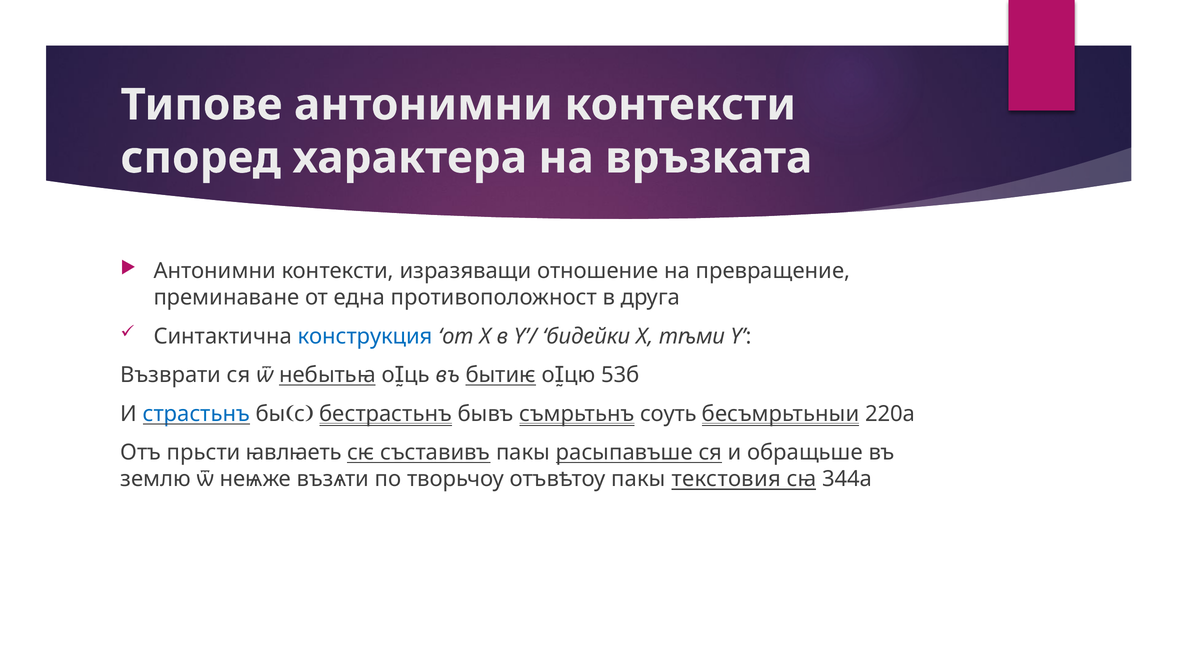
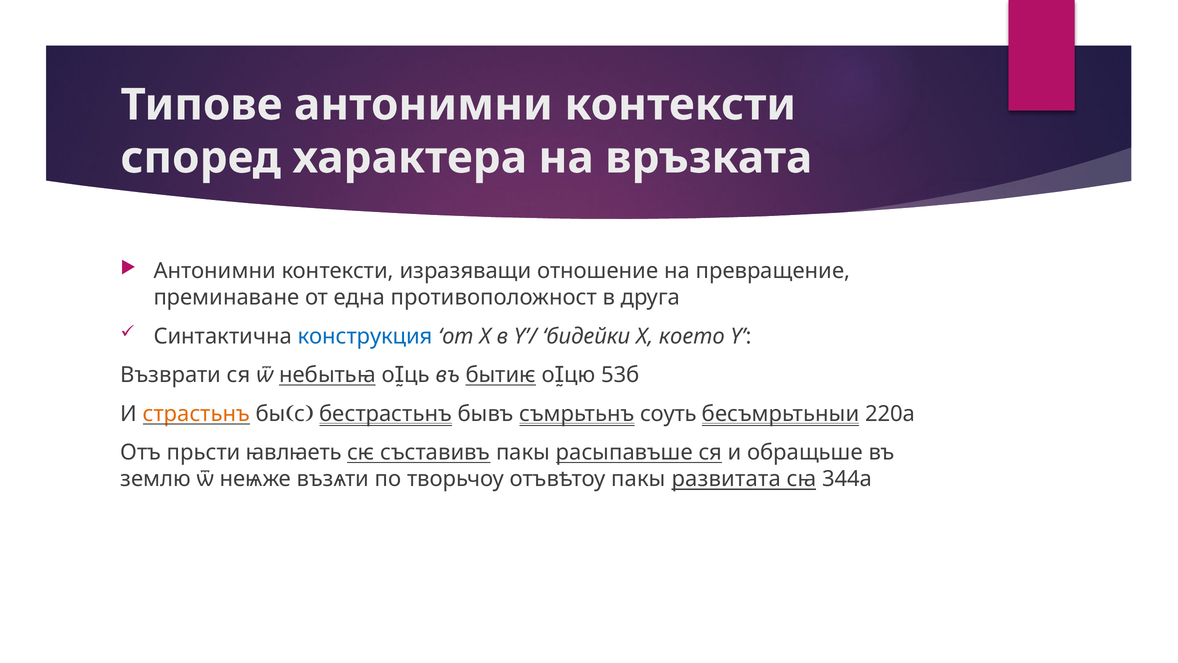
тѣми: тѣми -> което
страстьнъ colour: blue -> orange
текстовия: текстовия -> развитата
